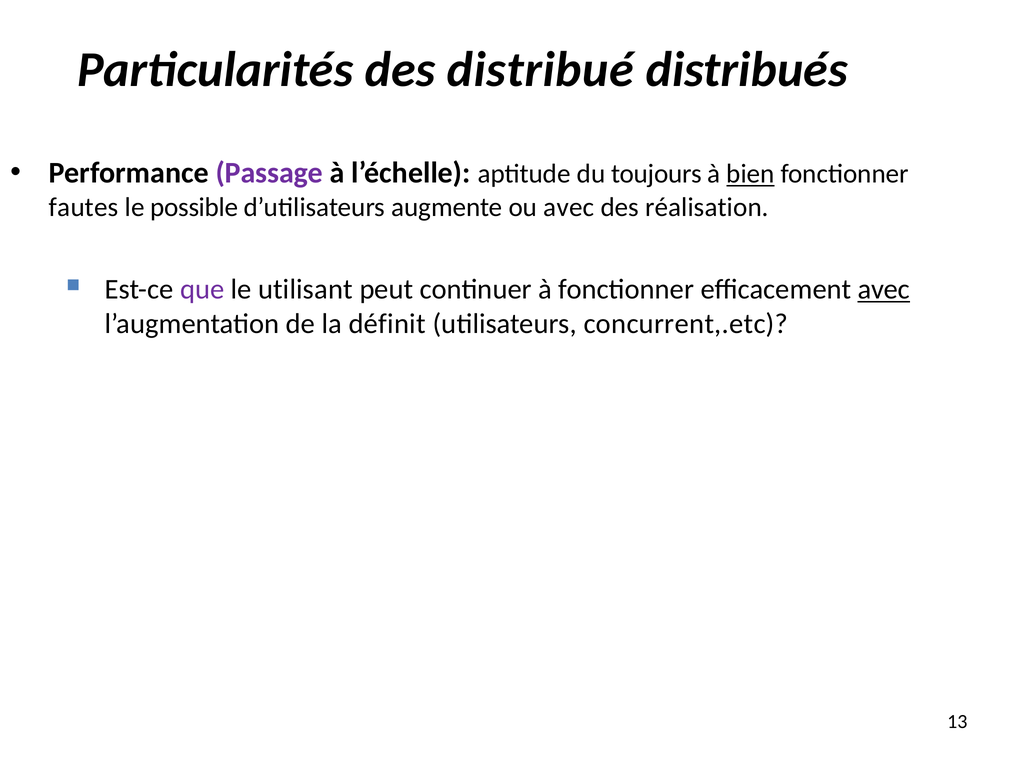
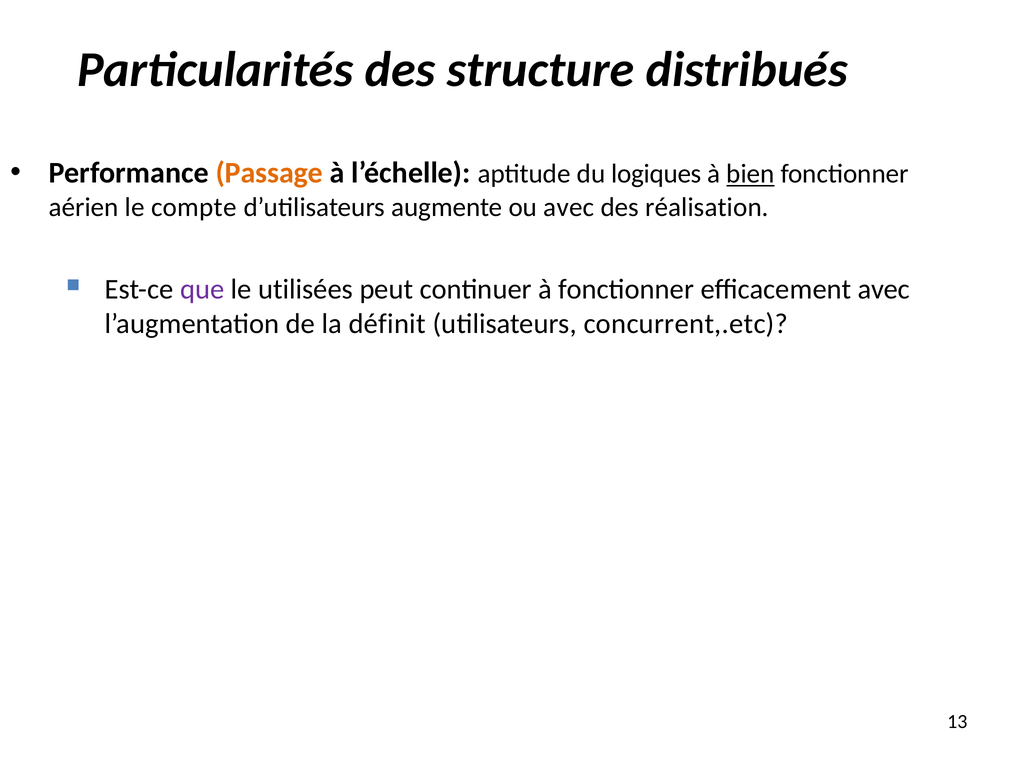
distribué: distribué -> structure
Passage colour: purple -> orange
toujours: toujours -> logiques
fautes: fautes -> aérien
possible: possible -> compte
utilisant: utilisant -> utilisées
avec at (884, 289) underline: present -> none
